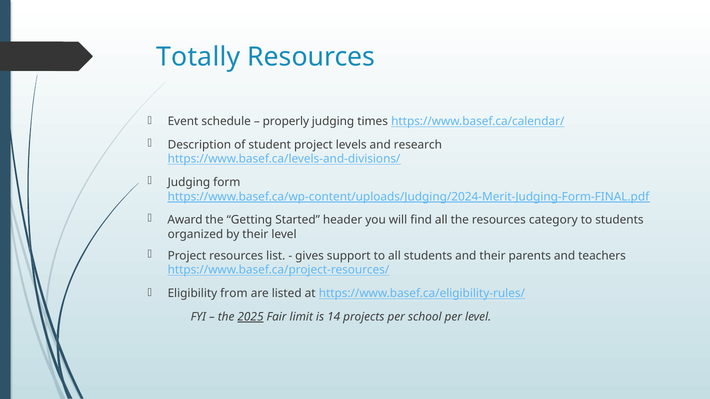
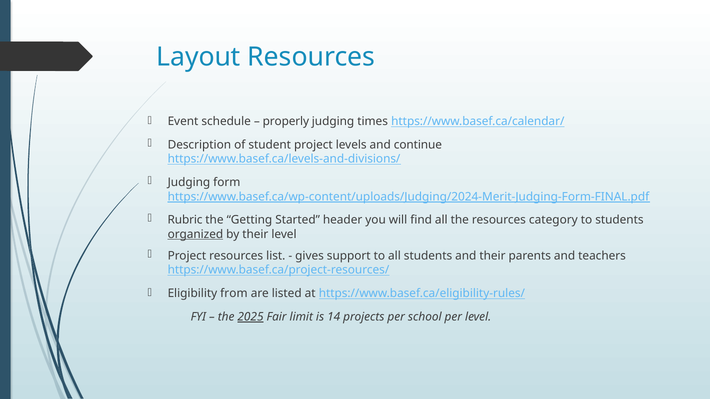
Totally: Totally -> Layout
research: research -> continue
Award: Award -> Rubric
organized underline: none -> present
